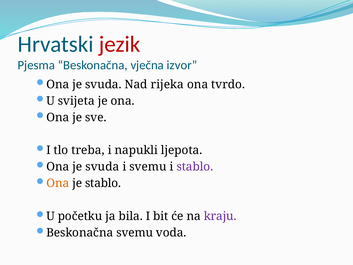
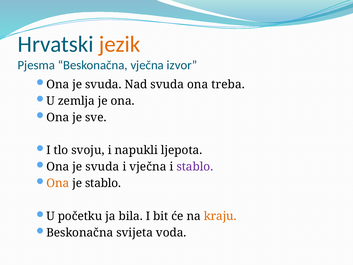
jezik colour: red -> orange
Nad rijeka: rijeka -> svuda
tvrdo: tvrdo -> treba
svijeta: svijeta -> zemlja
treba: treba -> svoju
i svemu: svemu -> vječna
kraju colour: purple -> orange
Beskonačna svemu: svemu -> svijeta
